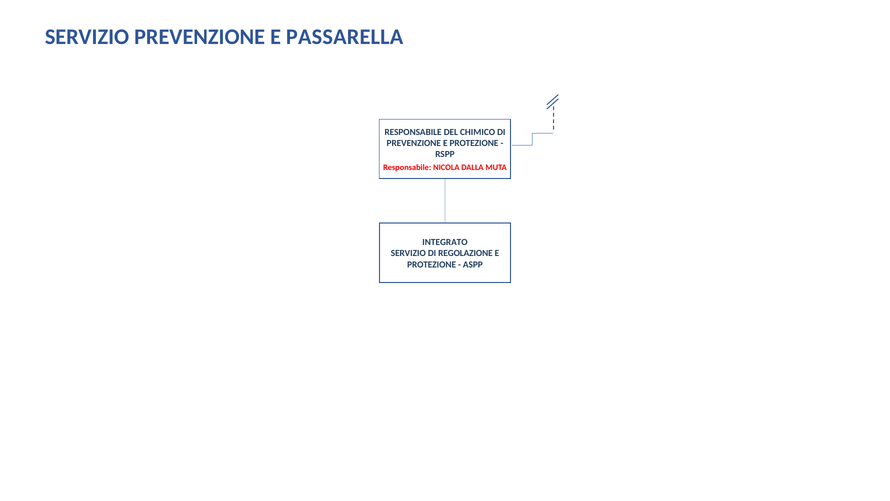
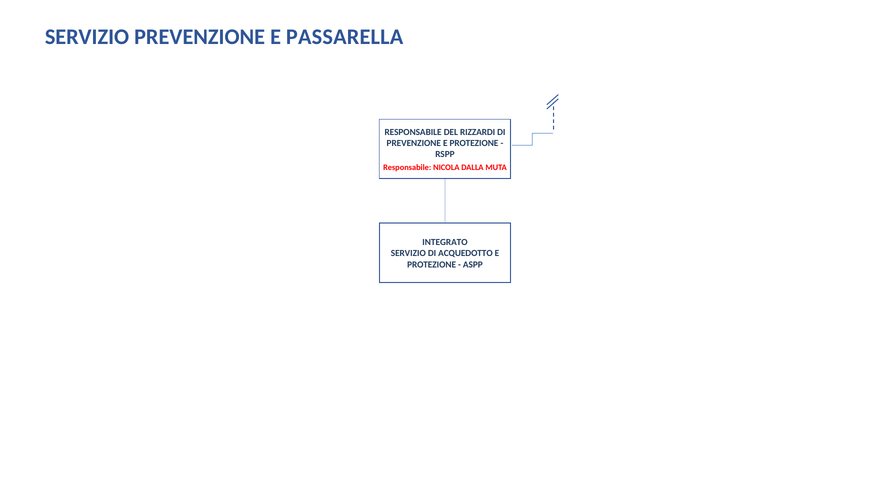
CHIMICO: CHIMICO -> RIZZARDI
REGOLAZIONE: REGOLAZIONE -> ACQUEDOTTO
